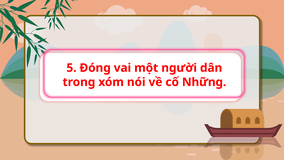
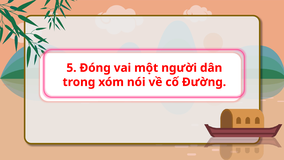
Những: Những -> Đường
